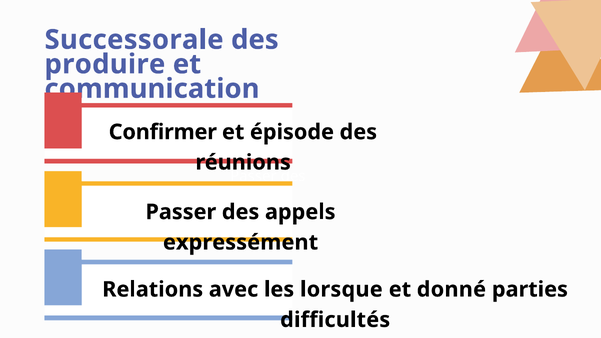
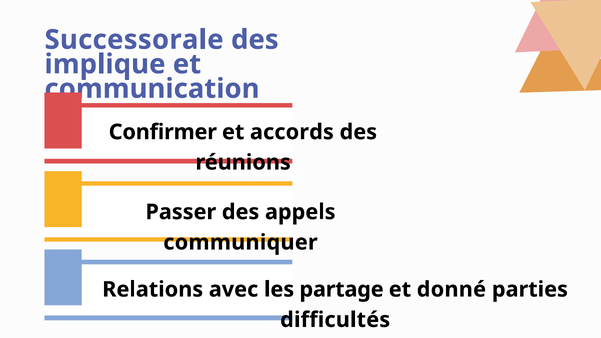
produire: produire -> implique
épisode: épisode -> accords
expressément: expressément -> communiquer
lorsque: lorsque -> partage
